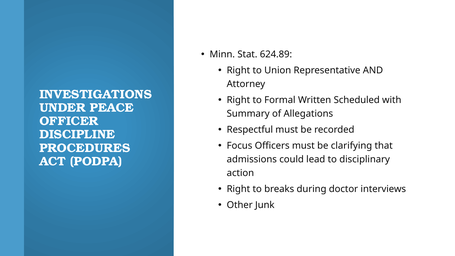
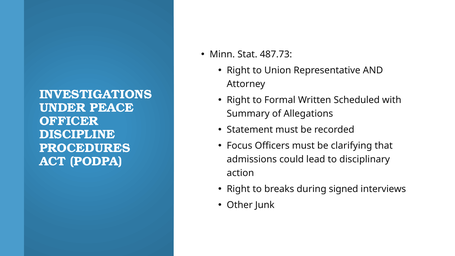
624.89: 624.89 -> 487.73
Respectful: Respectful -> Statement
doctor: doctor -> signed
